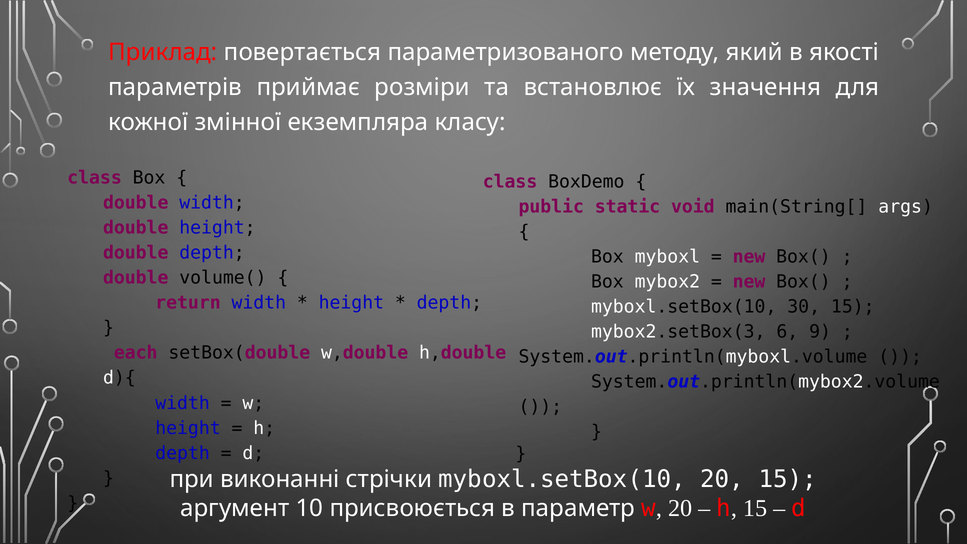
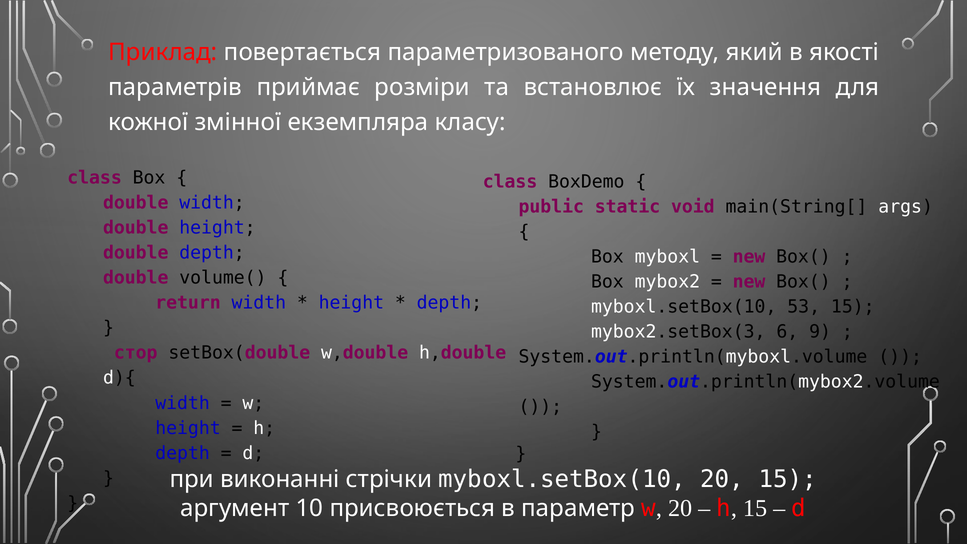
30: 30 -> 53
each: each -> стор
